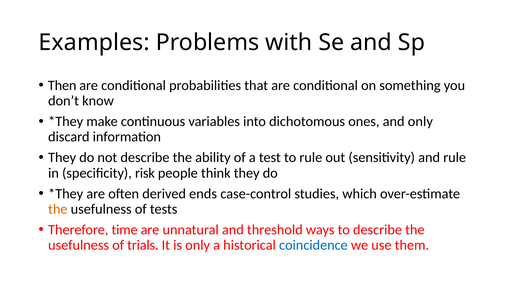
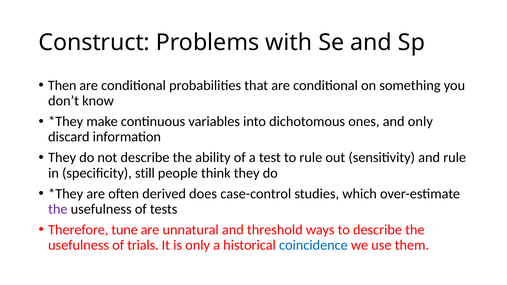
Examples: Examples -> Construct
risk: risk -> still
ends: ends -> does
the at (58, 209) colour: orange -> purple
time: time -> tune
